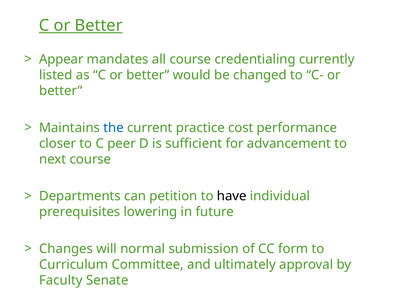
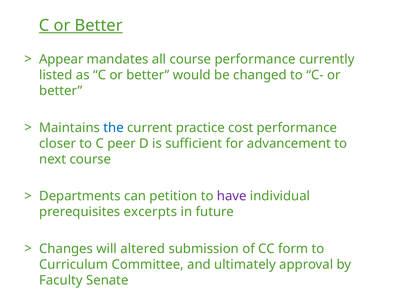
course credentialing: credentialing -> performance
have colour: black -> purple
lowering: lowering -> excerpts
normal: normal -> altered
